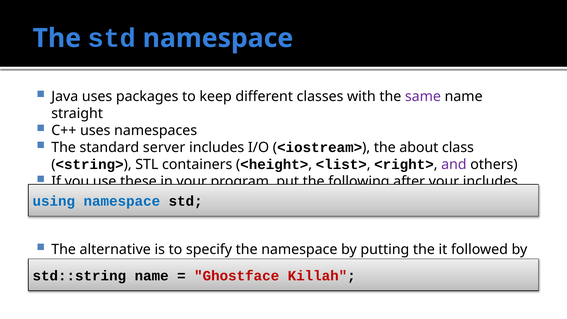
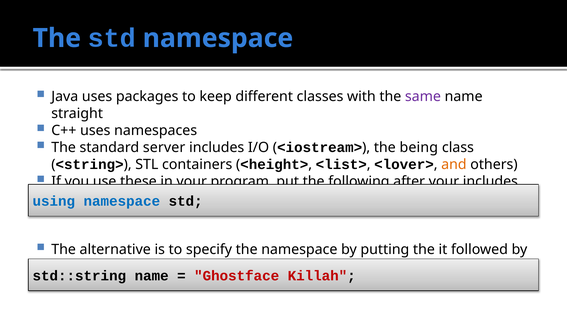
about: about -> being
<right>: <right> -> <lover>
and colour: purple -> orange
